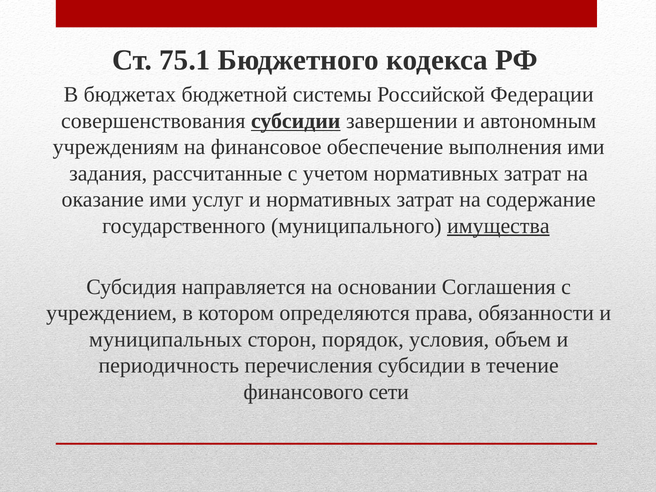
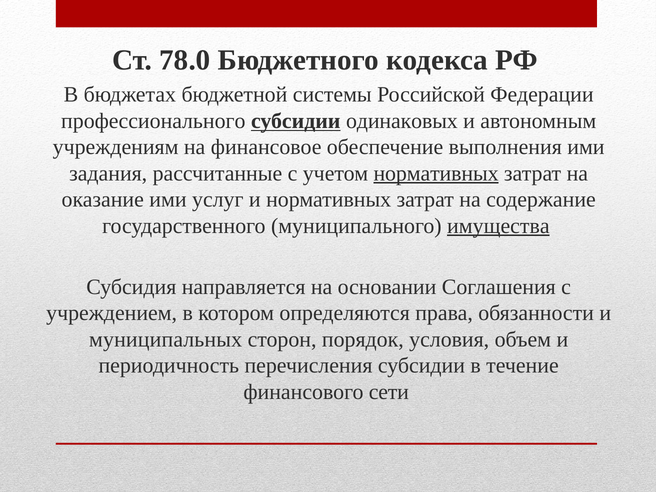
75.1: 75.1 -> 78.0
совершенствования: совершенствования -> профессионального
завершении: завершении -> одинаковых
нормативных at (436, 173) underline: none -> present
